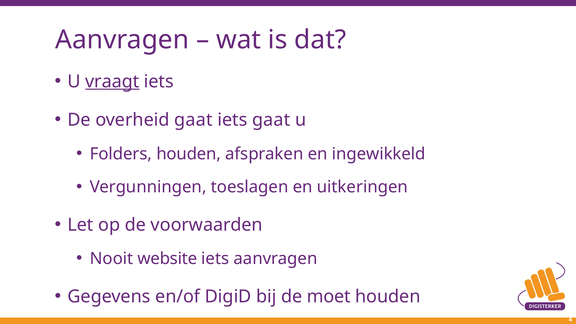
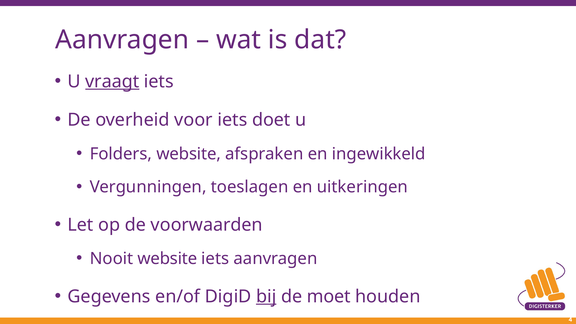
overheid gaat: gaat -> voor
iets gaat: gaat -> doet
Folders houden: houden -> website
bij underline: none -> present
